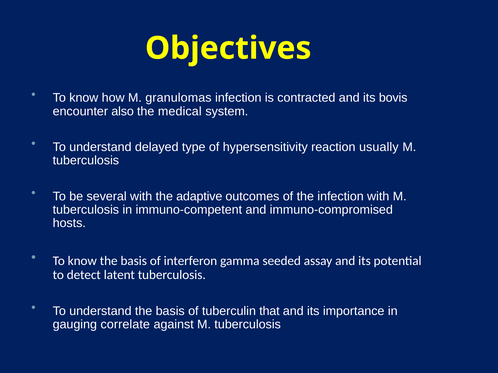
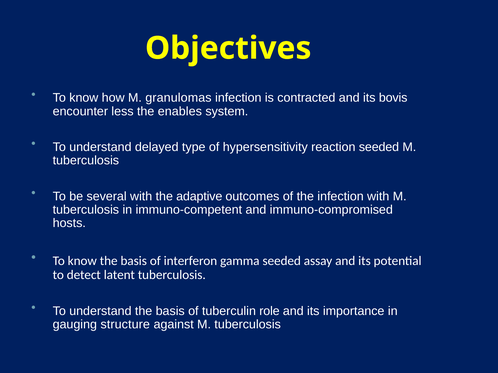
also: also -> less
medical: medical -> enables
reaction usually: usually -> seeded
that: that -> role
correlate: correlate -> structure
